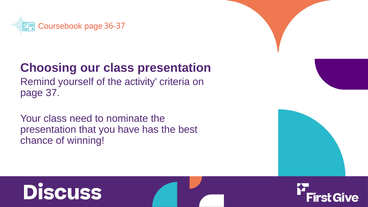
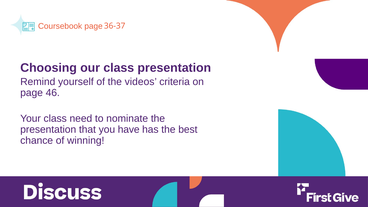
activity: activity -> videos
37: 37 -> 46
